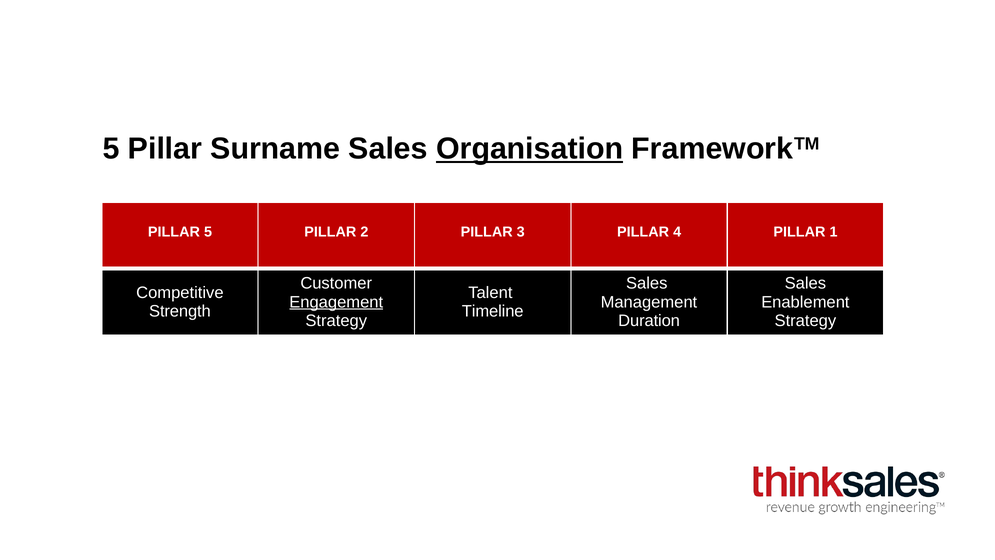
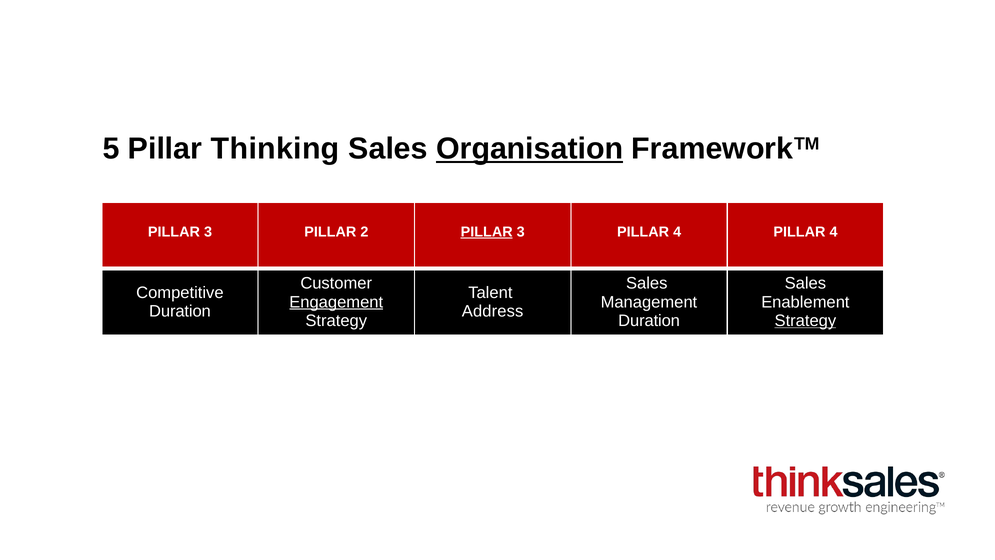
Surname: Surname -> Thinking
5 at (208, 232): 5 -> 3
PILLAR at (487, 232) underline: none -> present
4 PILLAR 1: 1 -> 4
Strength at (180, 311): Strength -> Duration
Timeline: Timeline -> Address
Strategy at (805, 320) underline: none -> present
